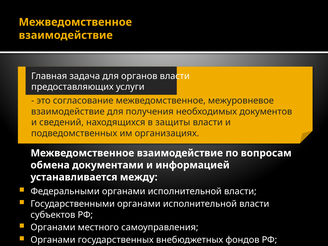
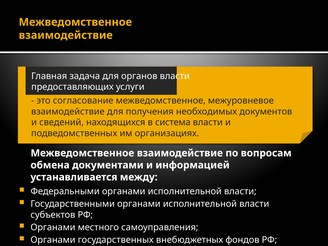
защиты: защиты -> система
